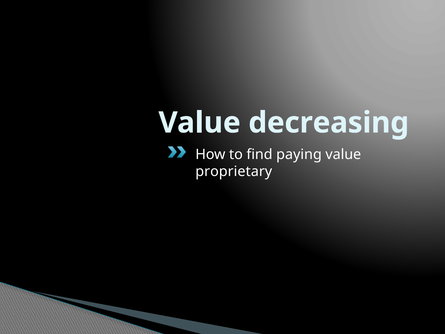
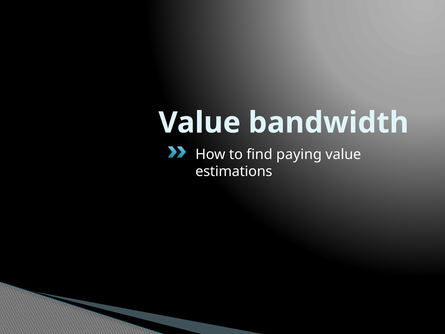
decreasing: decreasing -> bandwidth
proprietary: proprietary -> estimations
